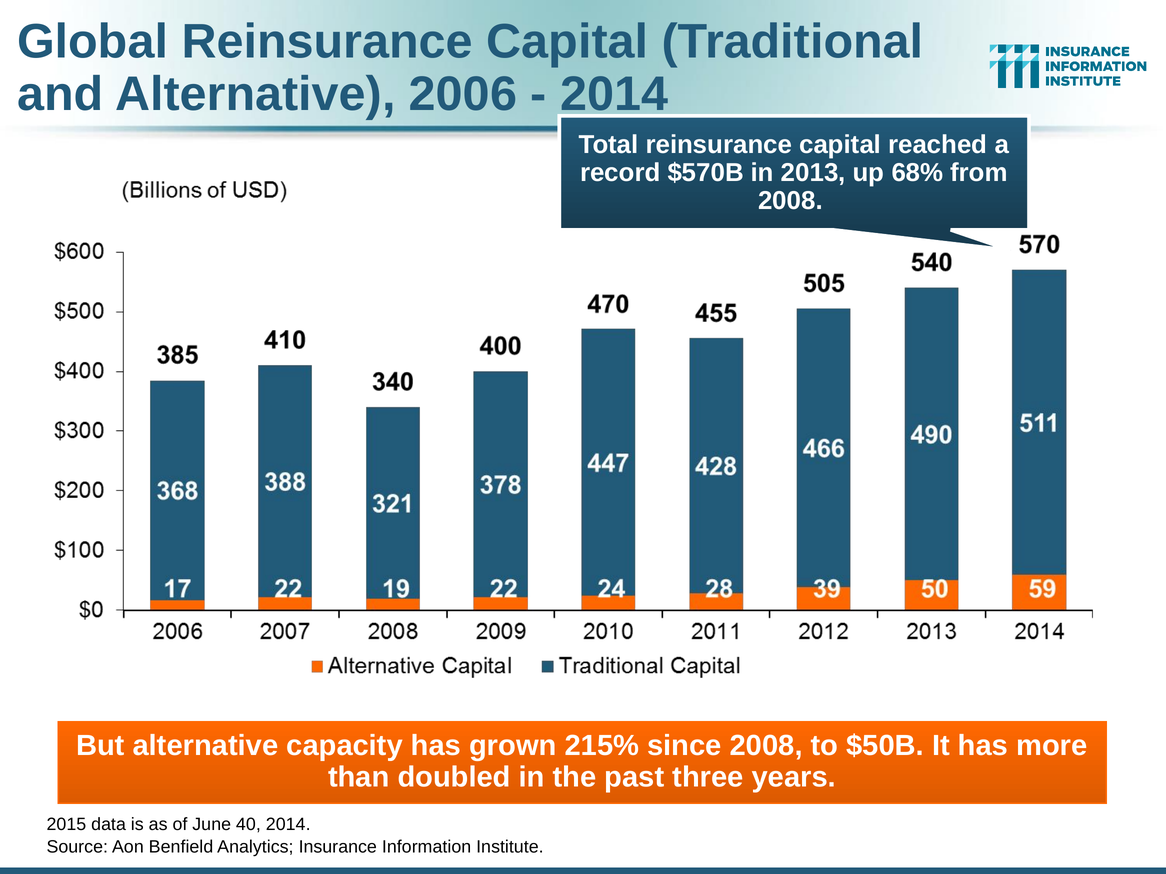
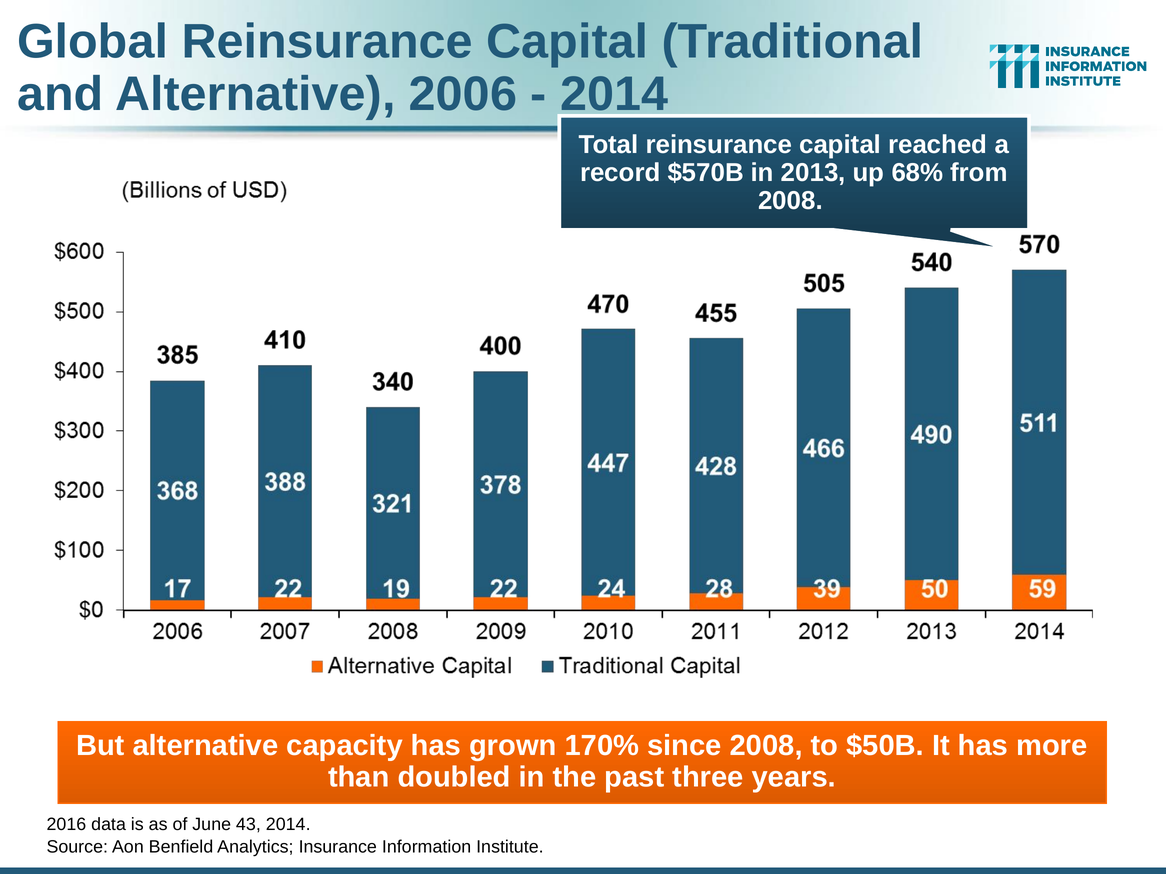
215%: 215% -> 170%
2015: 2015 -> 2016
40: 40 -> 43
